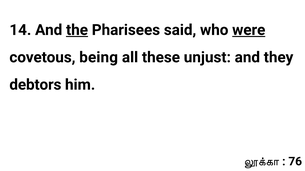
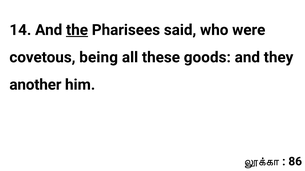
were underline: present -> none
unjust: unjust -> goods
debtors: debtors -> another
76: 76 -> 86
